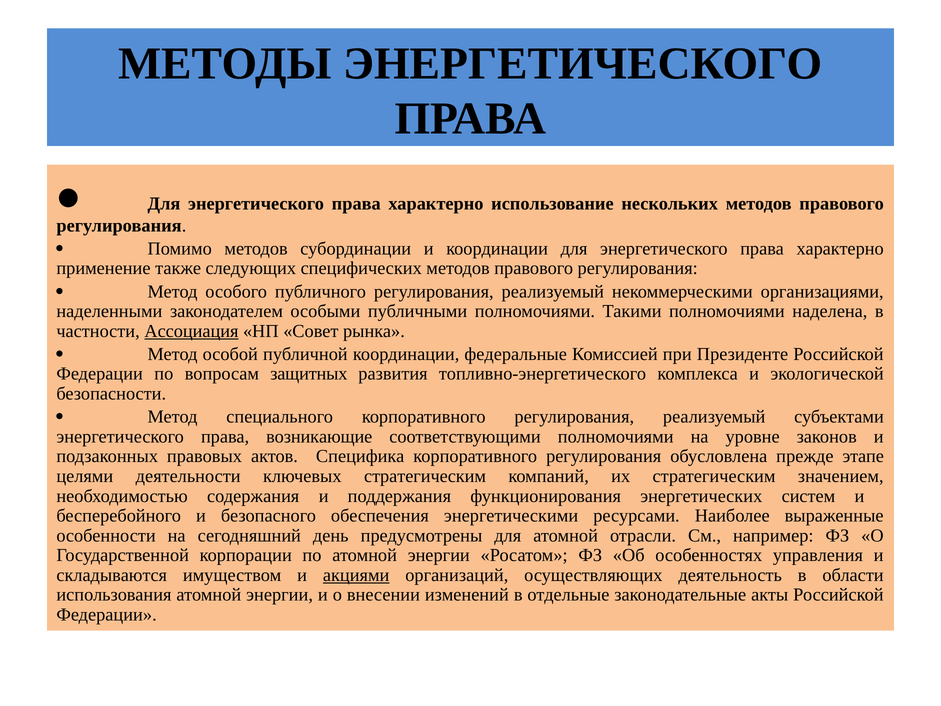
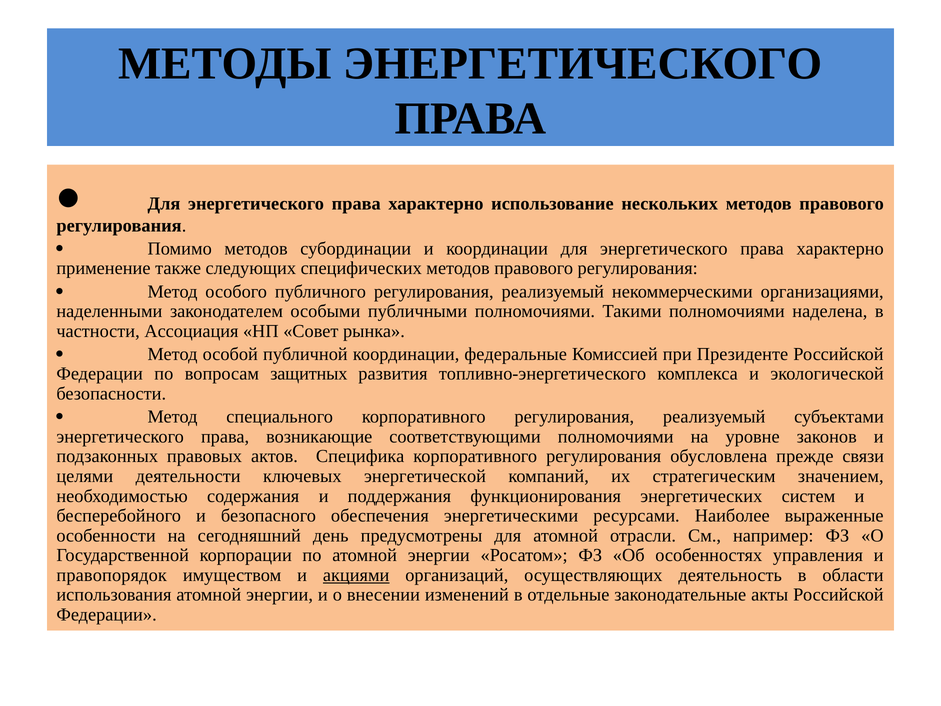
Ассоциация underline: present -> none
этапе: этапе -> связи
ключевых стратегическим: стратегическим -> энергетической
складываются: складываются -> правопорядок
